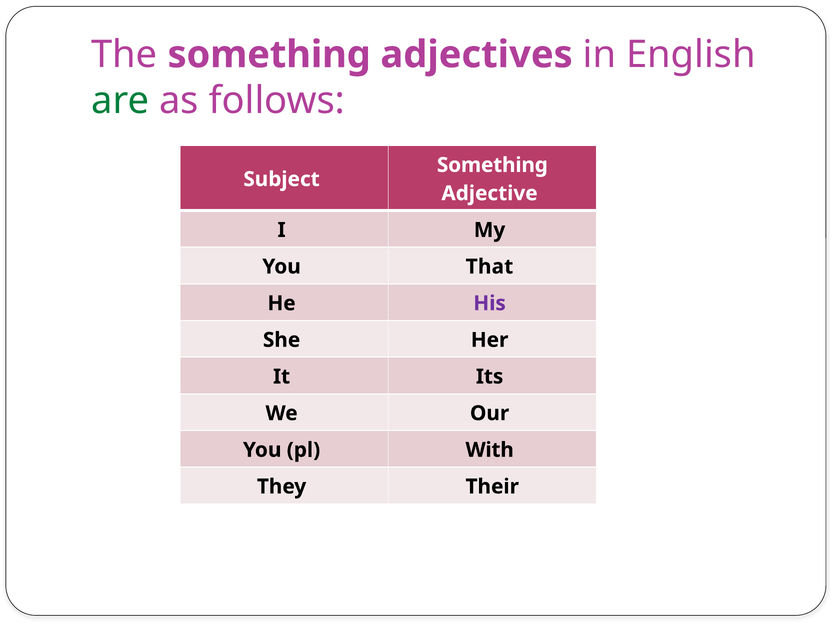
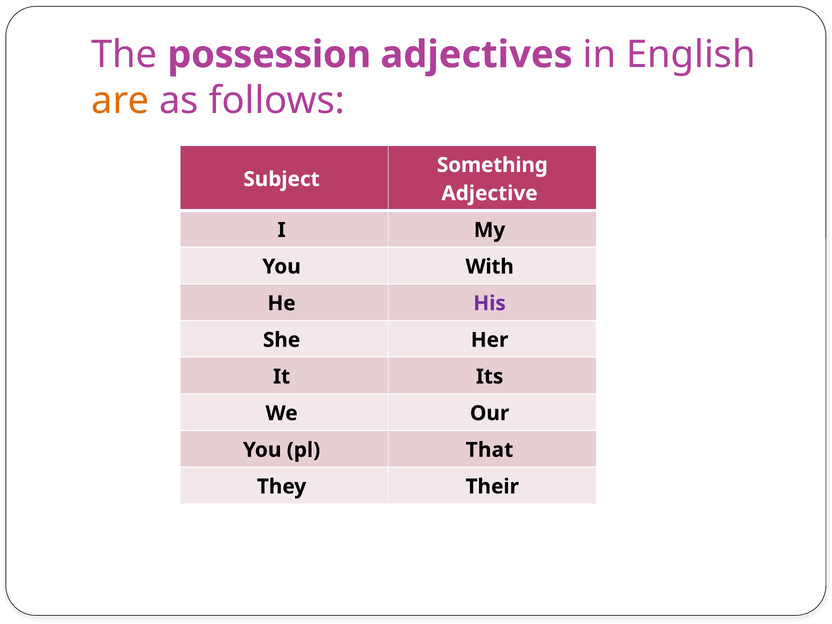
The something: something -> possession
are colour: green -> orange
That: That -> With
With: With -> That
